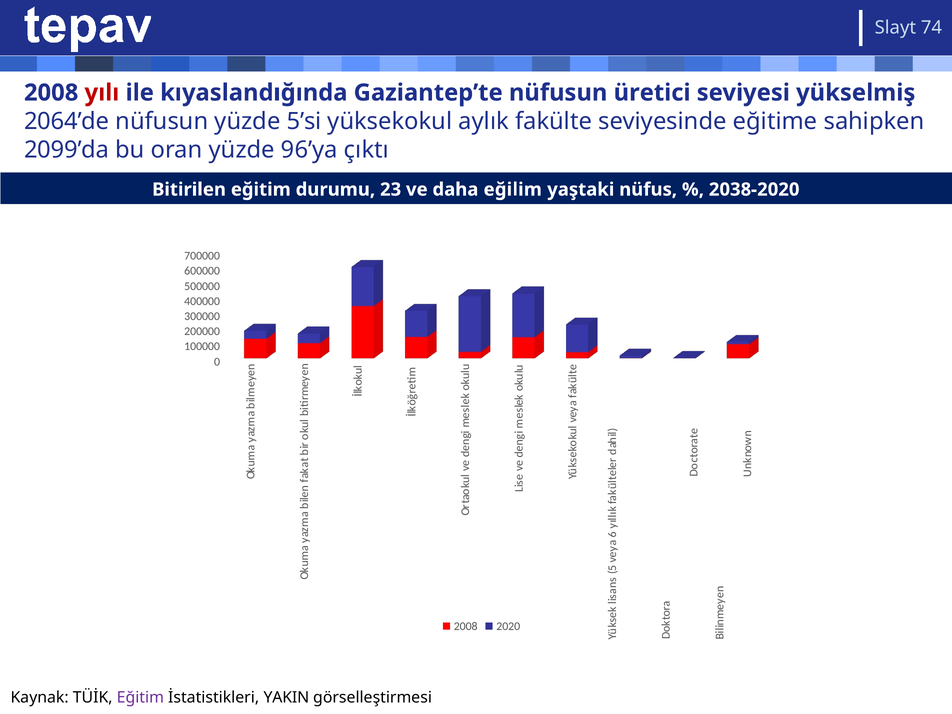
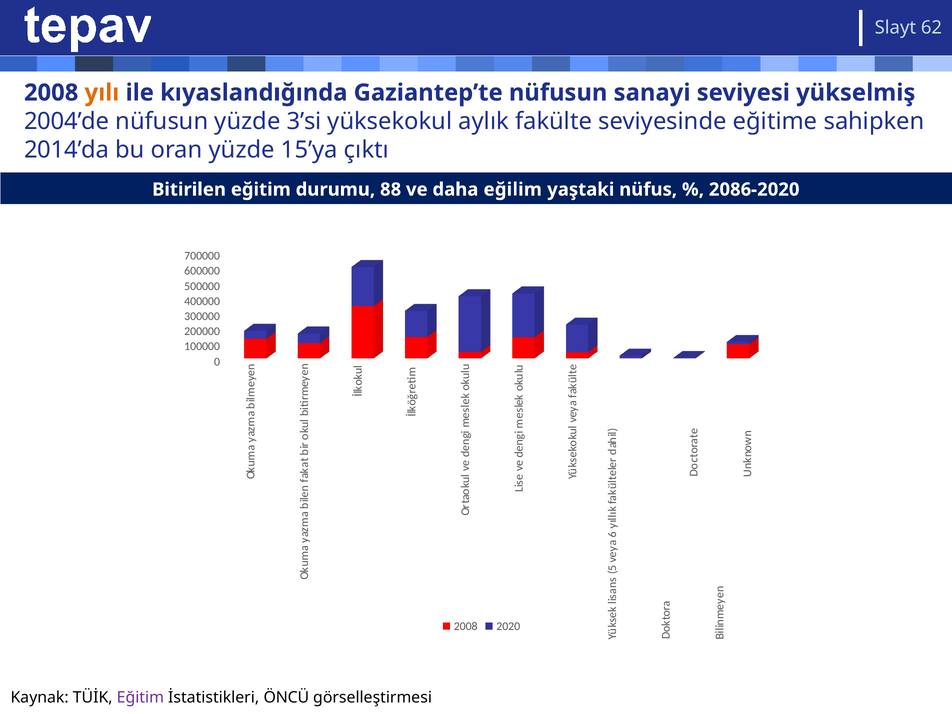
74: 74 -> 62
yılı colour: red -> orange
üretici: üretici -> sanayi
2064’de: 2064’de -> 2004’de
5’si: 5’si -> 3’si
2099’da: 2099’da -> 2014’da
96’ya: 96’ya -> 15’ya
23: 23 -> 88
2038-2020: 2038-2020 -> 2086-2020
YAKIN: YAKIN -> ÖNCÜ
